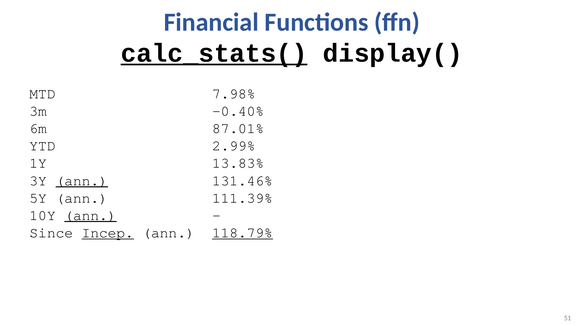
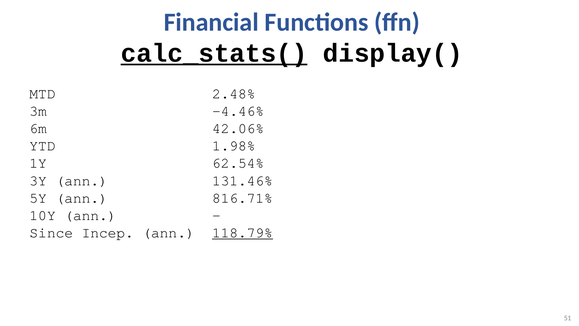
7.98%: 7.98% -> 2.48%
-0.40%: -0.40% -> -4.46%
87.01%: 87.01% -> 42.06%
2.99%: 2.99% -> 1.98%
13.83%: 13.83% -> 62.54%
ann at (82, 180) underline: present -> none
111.39%: 111.39% -> 816.71%
ann at (90, 215) underline: present -> none
Incep underline: present -> none
